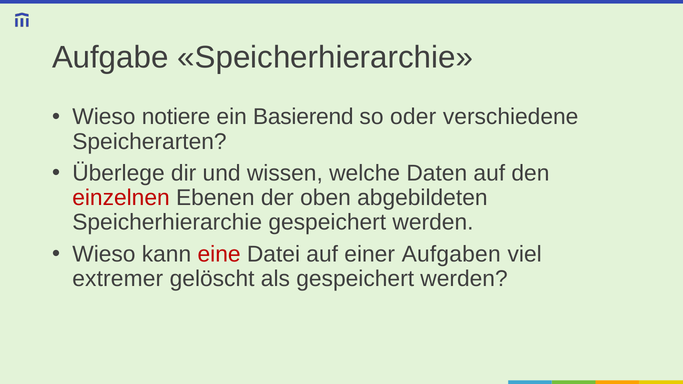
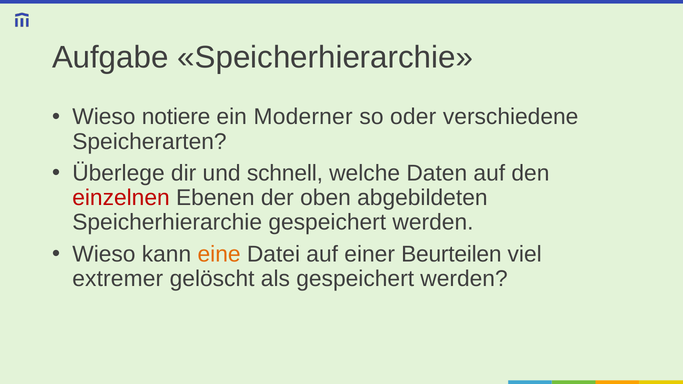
Basierend: Basierend -> Moderner
wissen: wissen -> schnell
eine colour: red -> orange
Aufgaben: Aufgaben -> Beurteilen
